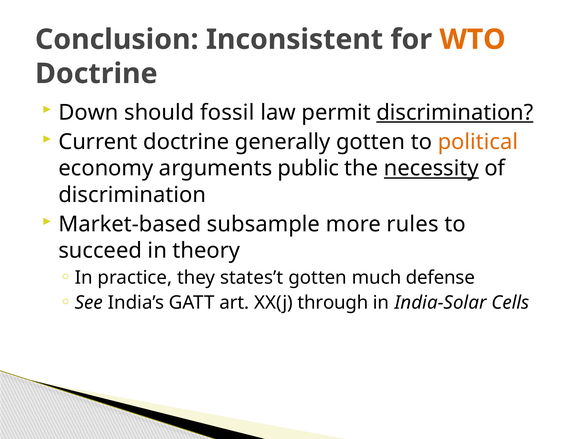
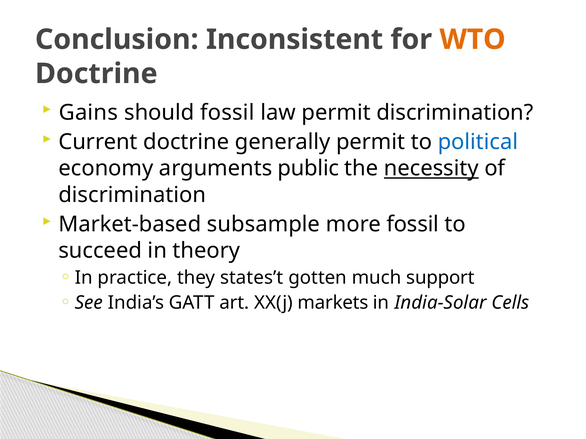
Down: Down -> Gains
discrimination at (455, 113) underline: present -> none
generally gotten: gotten -> permit
political colour: orange -> blue
more rules: rules -> fossil
defense: defense -> support
through: through -> markets
